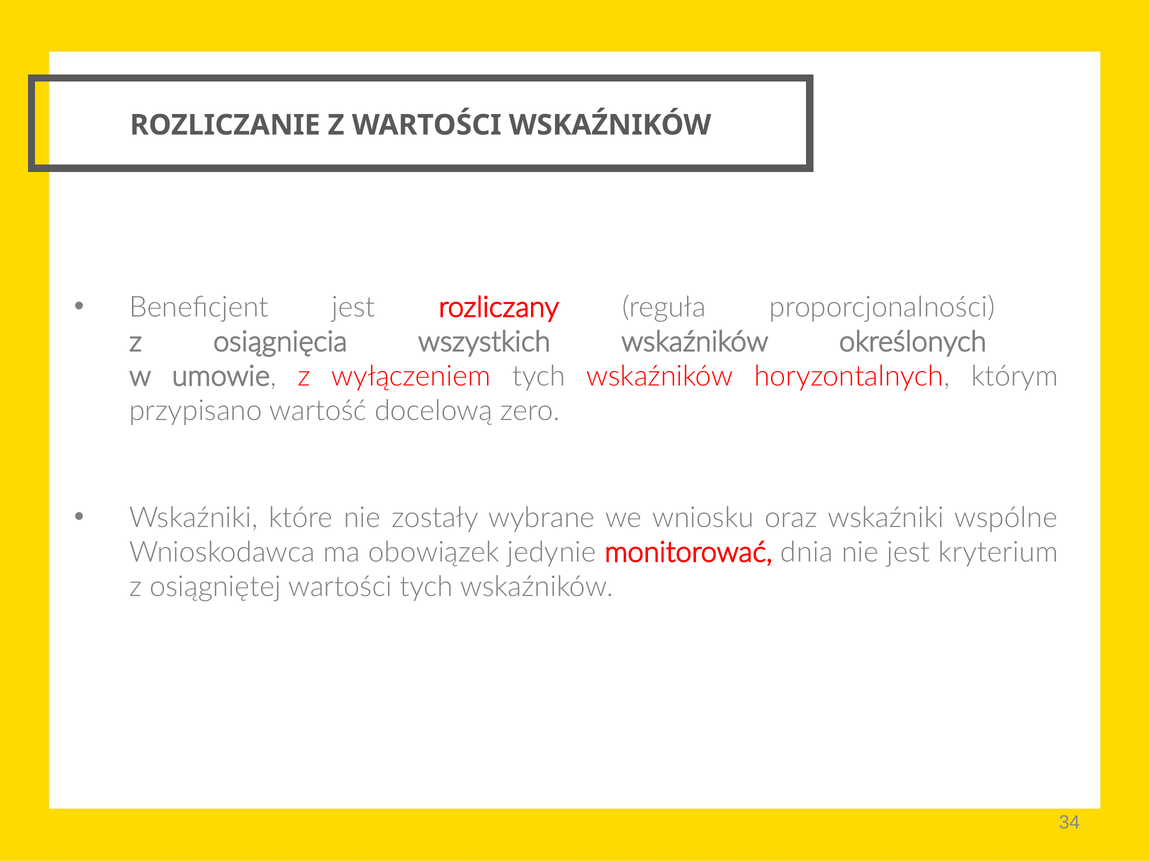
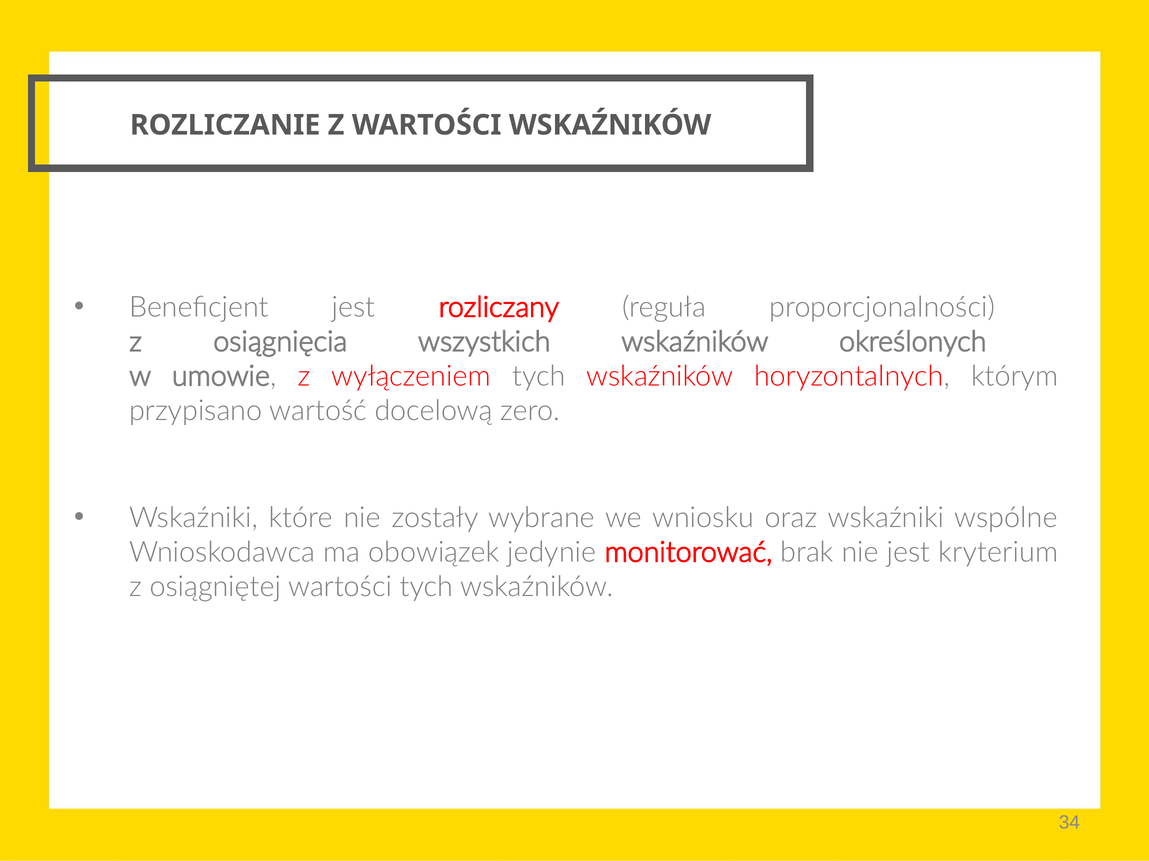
dnia: dnia -> brak
